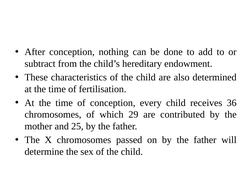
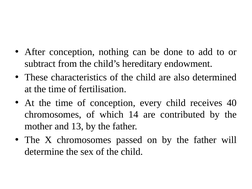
36: 36 -> 40
29: 29 -> 14
25: 25 -> 13
